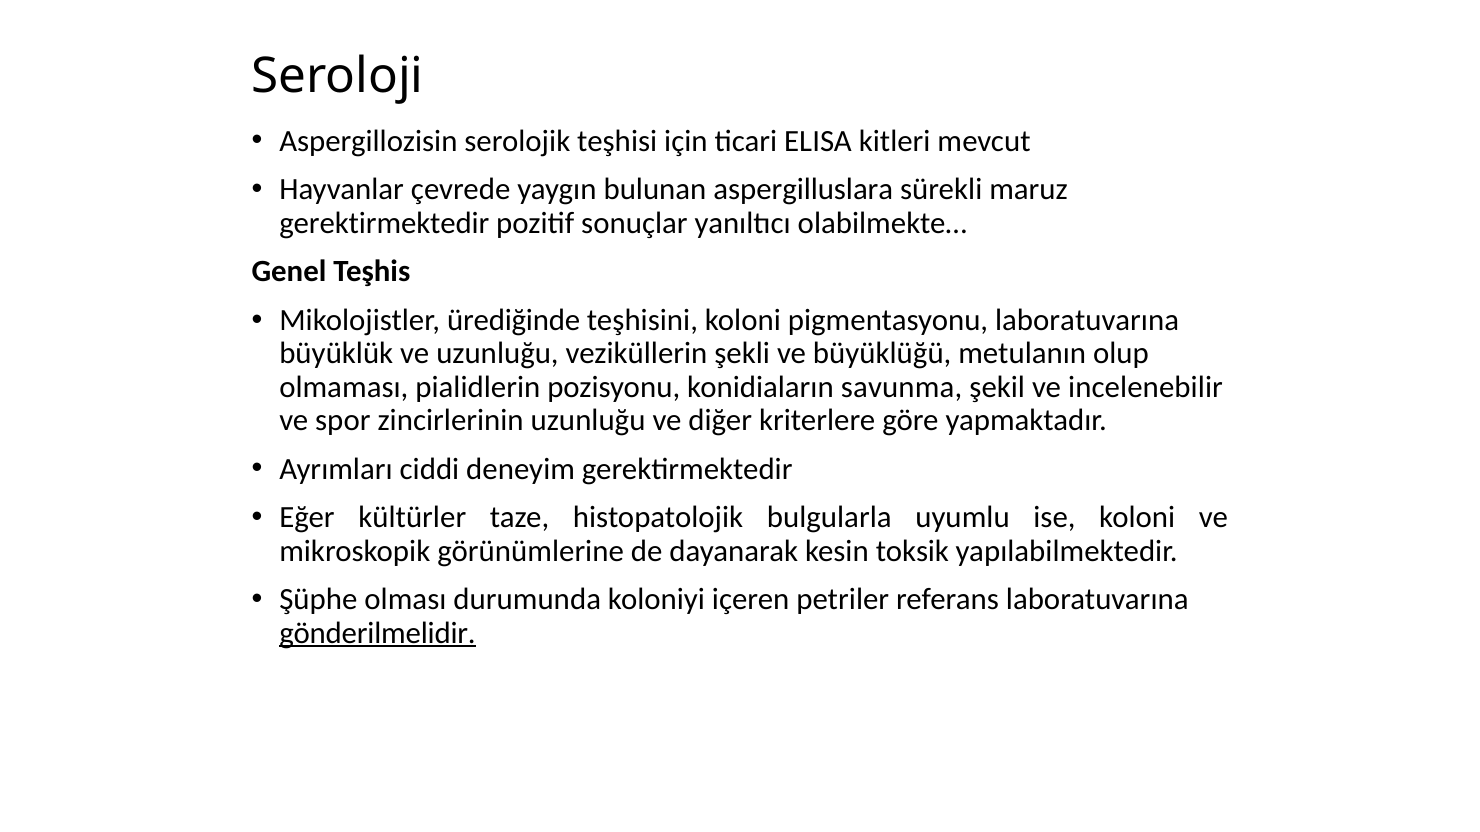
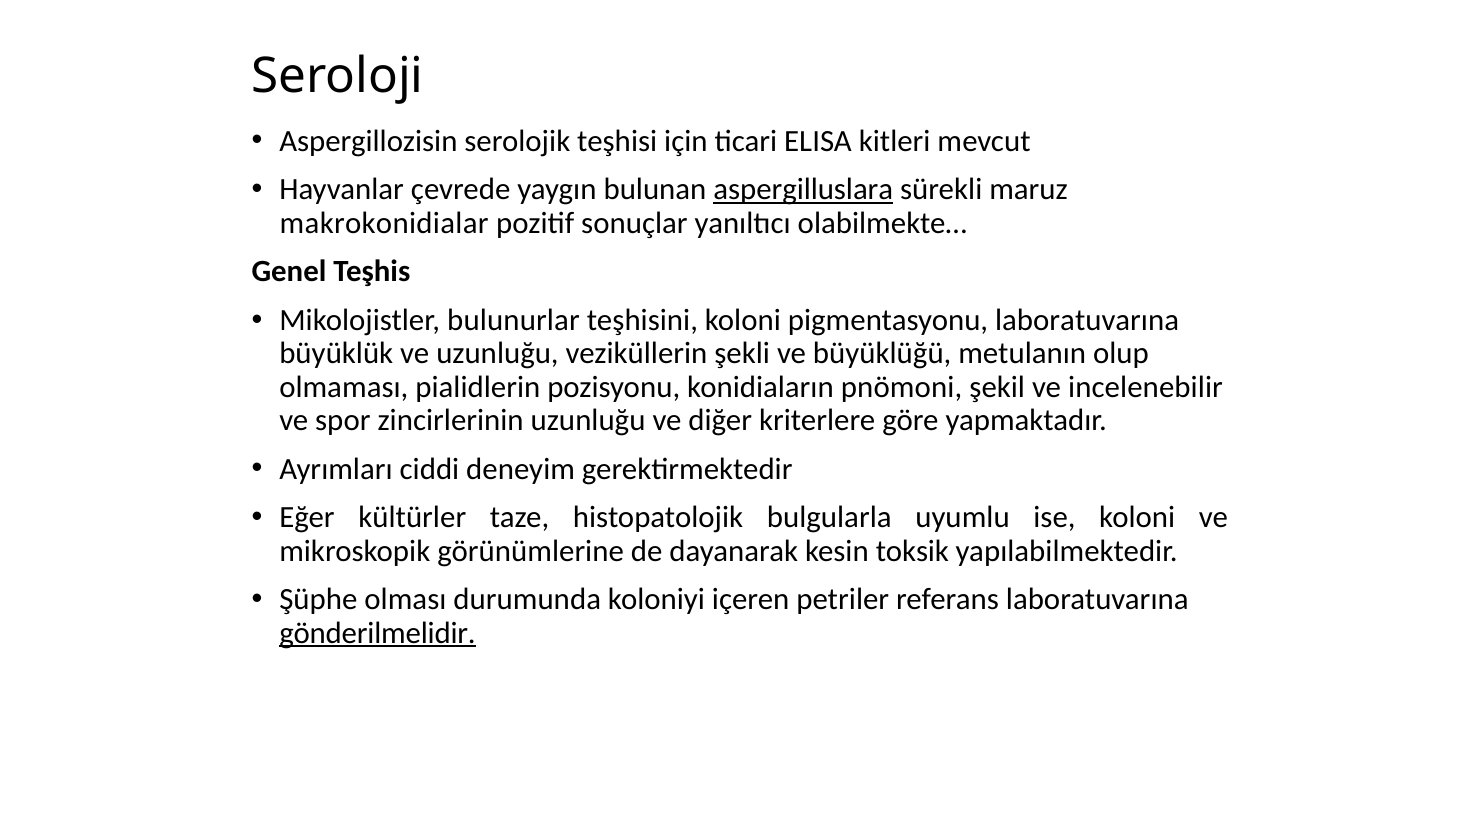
aspergilluslara underline: none -> present
gerektirmektedir at (384, 223): gerektirmektedir -> makrokonidialar
ürediğinde: ürediğinde -> bulunurlar
savunma: savunma -> pnömoni
